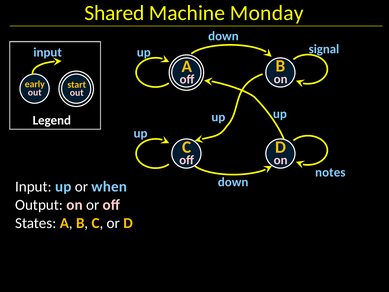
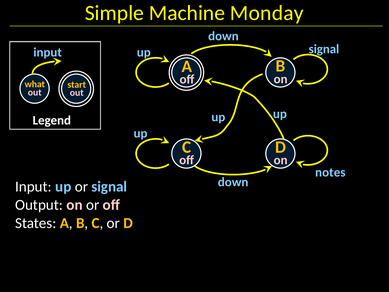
Shared: Shared -> Simple
early: early -> what
or when: when -> signal
